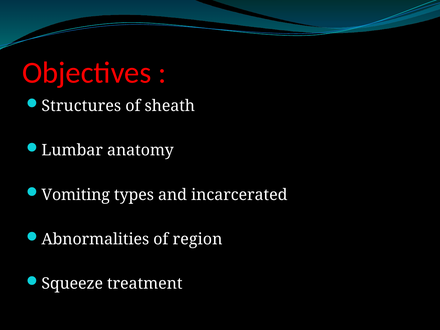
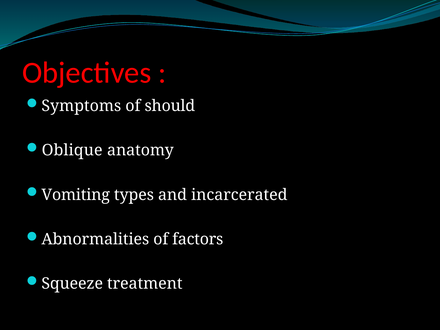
Structures: Structures -> Symptoms
sheath: sheath -> should
Lumbar: Lumbar -> Oblique
region: region -> factors
